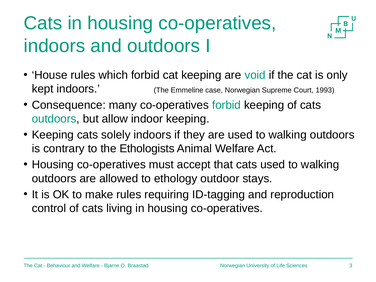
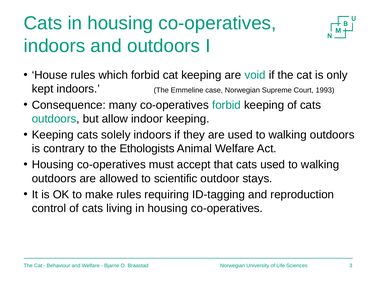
ethology: ethology -> scientific
